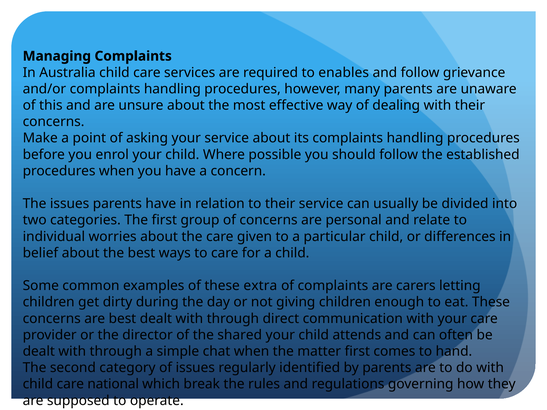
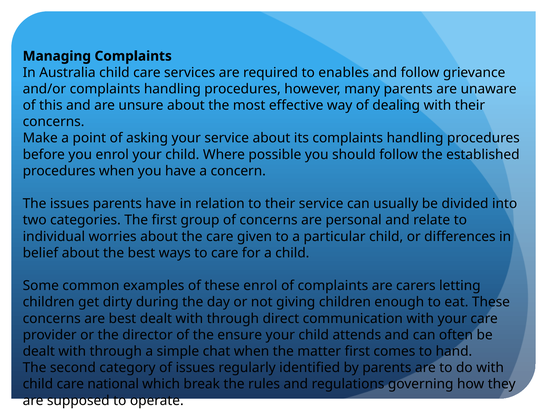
these extra: extra -> enrol
shared: shared -> ensure
